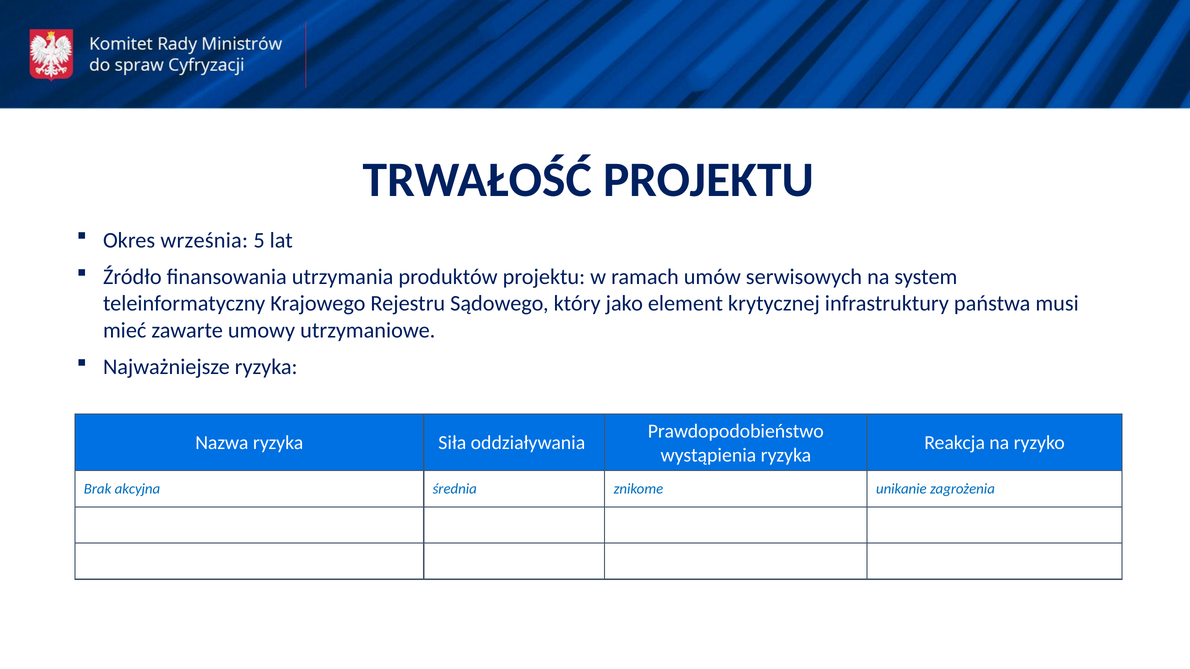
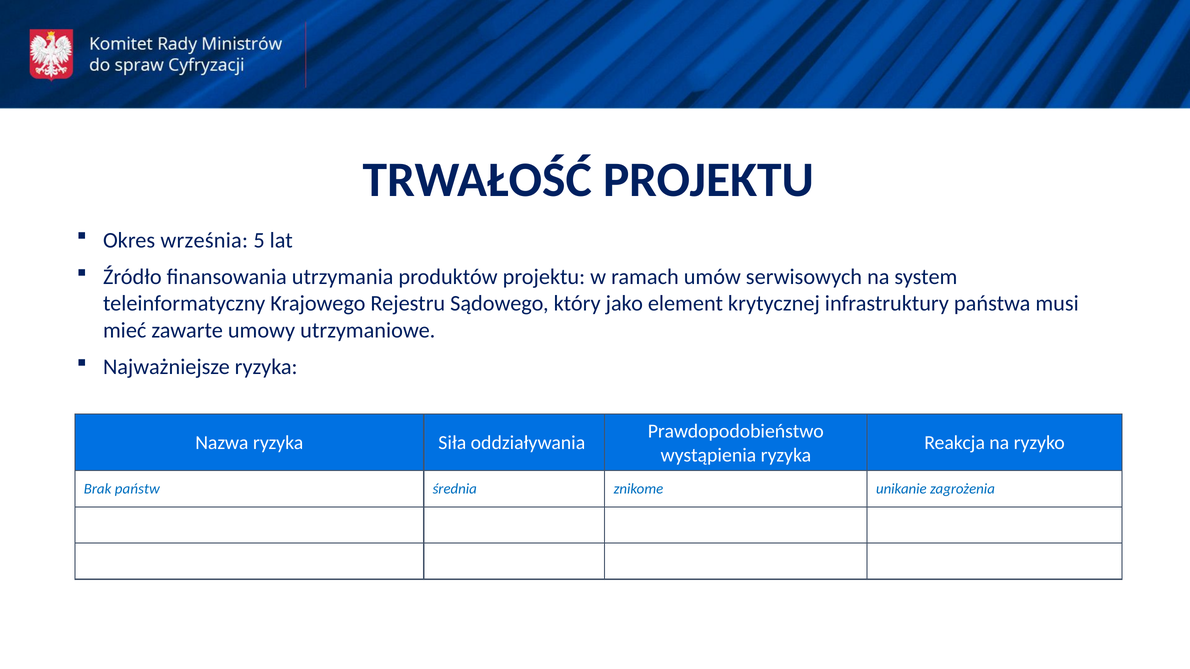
akcyjna: akcyjna -> państw
